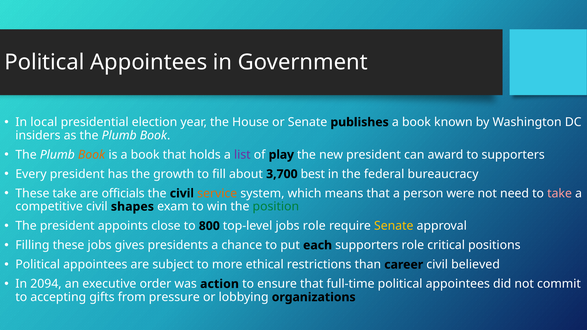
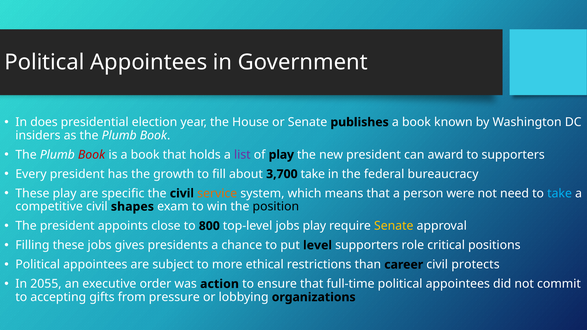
local: local -> does
Book at (92, 155) colour: orange -> red
3,700 best: best -> take
These take: take -> play
officials: officials -> specific
take at (560, 194) colour: pink -> light blue
position colour: green -> black
jobs role: role -> play
each: each -> level
believed: believed -> protects
2094: 2094 -> 2055
